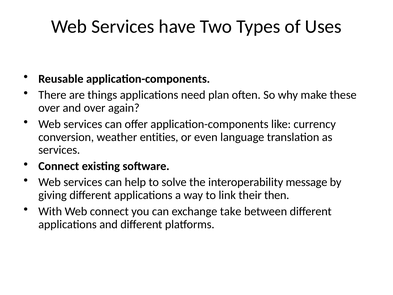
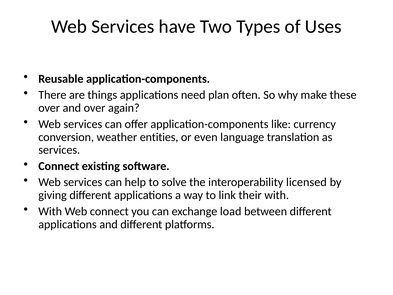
message: message -> licensed
their then: then -> with
take: take -> load
